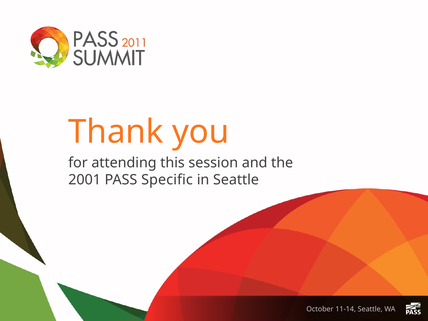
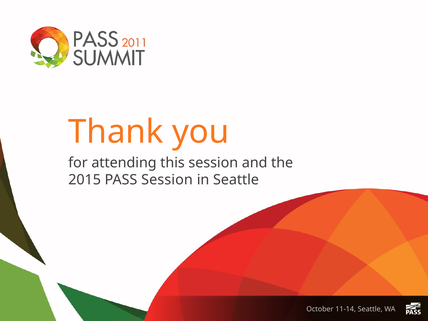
2001: 2001 -> 2015
PASS Specific: Specific -> Session
